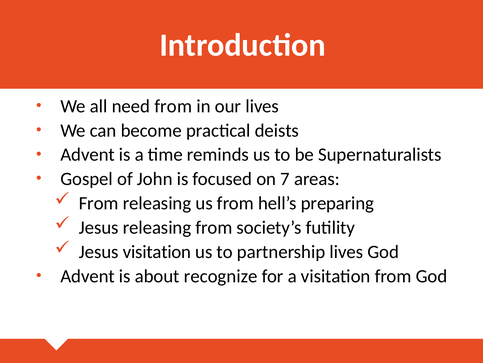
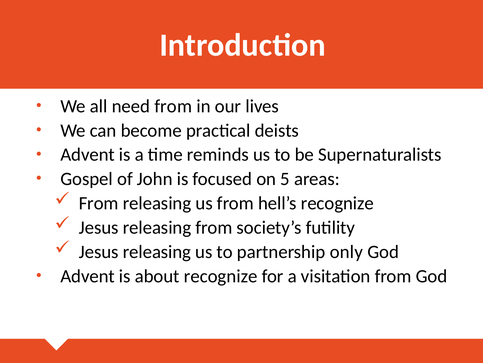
7: 7 -> 5
hell’s preparing: preparing -> recognize
visitation at (157, 251): visitation -> releasing
partnership lives: lives -> only
